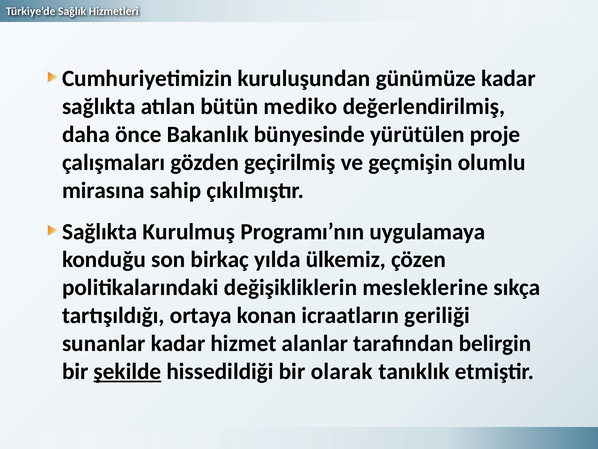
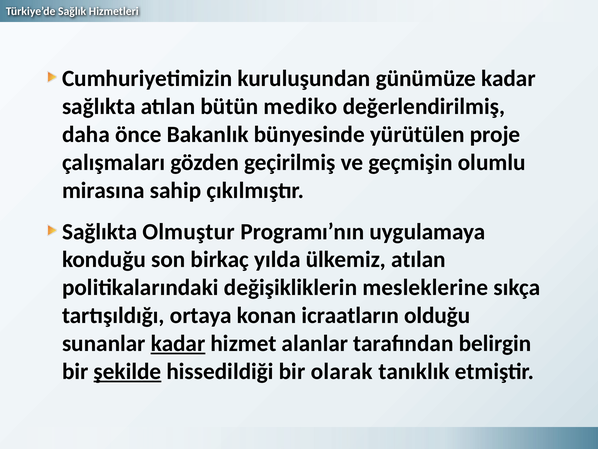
Kurulmuş: Kurulmuş -> Olmuştur
ülkemiz çözen: çözen -> atılan
geriliği: geriliği -> olduğu
kadar at (178, 343) underline: none -> present
